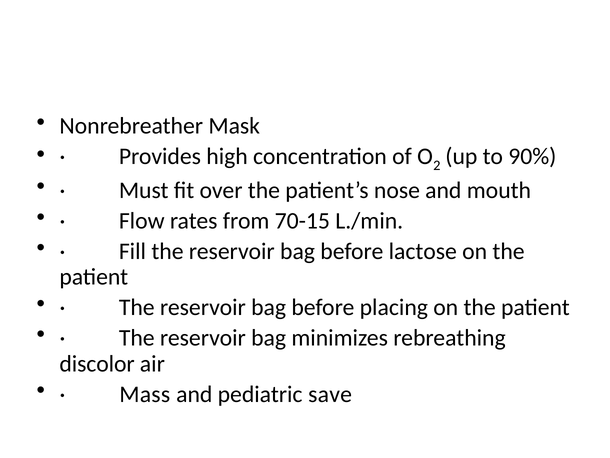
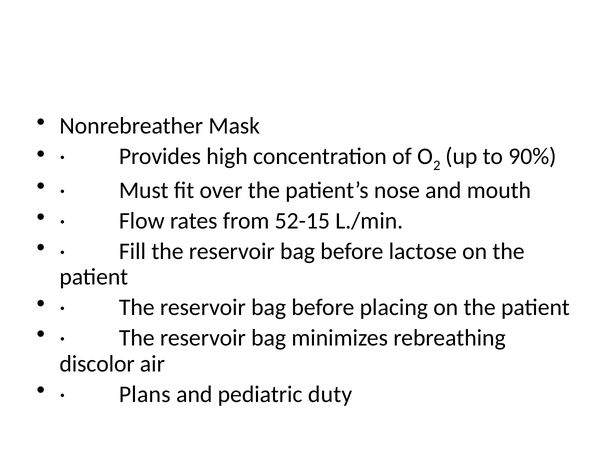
70-15: 70-15 -> 52-15
Mass: Mass -> Plans
save: save -> duty
